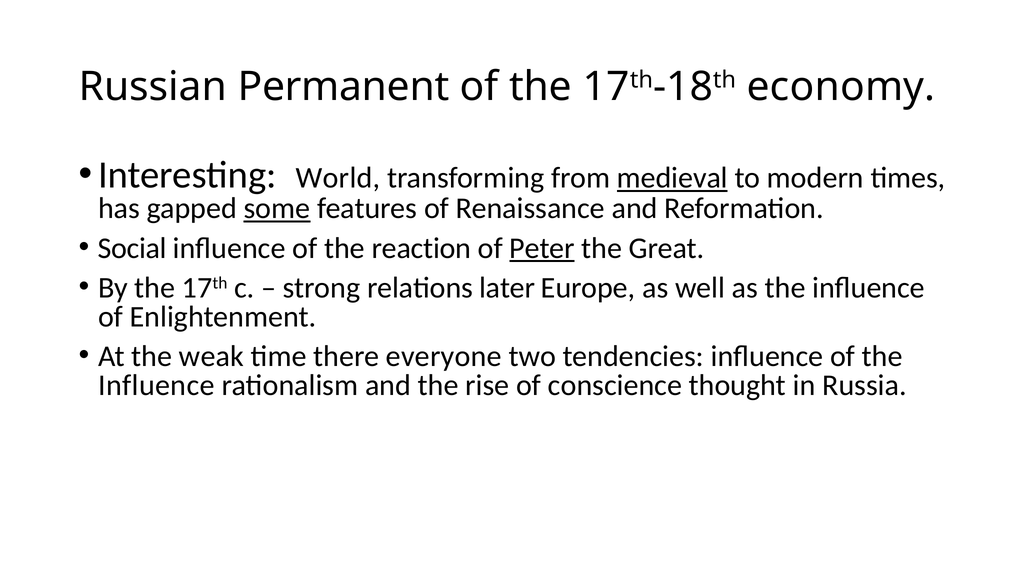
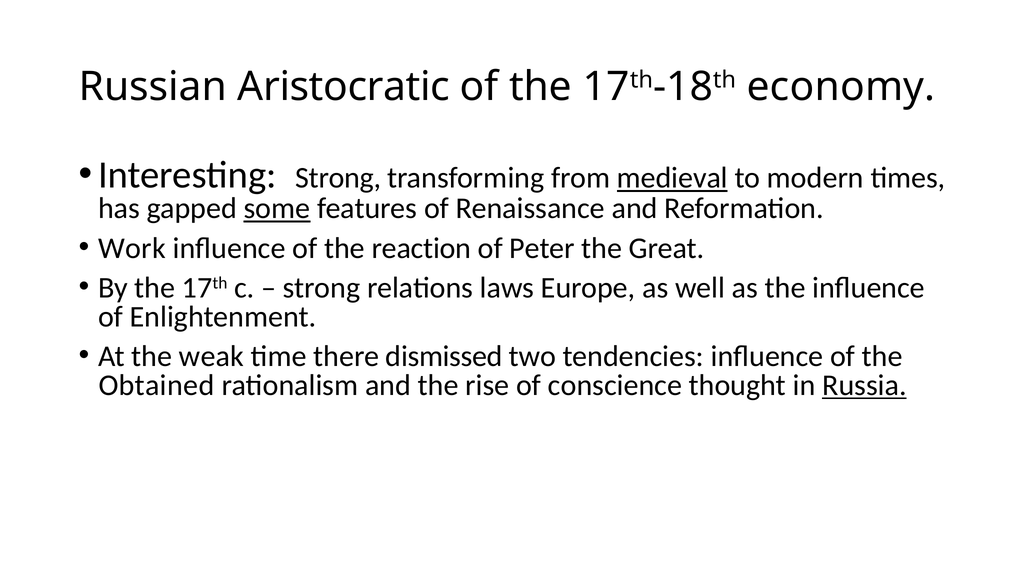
Permanent: Permanent -> Aristocratic
Interesting World: World -> Strong
Social: Social -> Work
Peter underline: present -> none
later: later -> laws
everyone: everyone -> dismissed
Influence at (156, 386): Influence -> Obtained
Russia underline: none -> present
